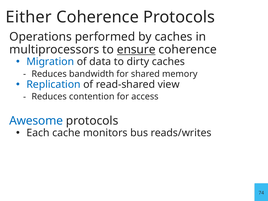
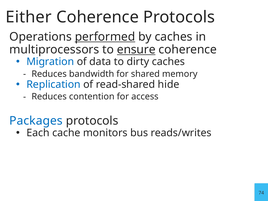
performed underline: none -> present
view: view -> hide
Awesome: Awesome -> Packages
